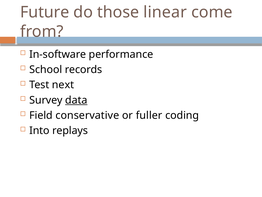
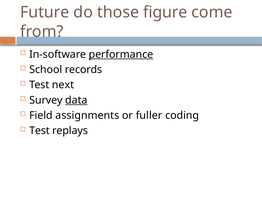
linear: linear -> figure
performance underline: none -> present
conservative: conservative -> assignments
Into at (39, 130): Into -> Test
